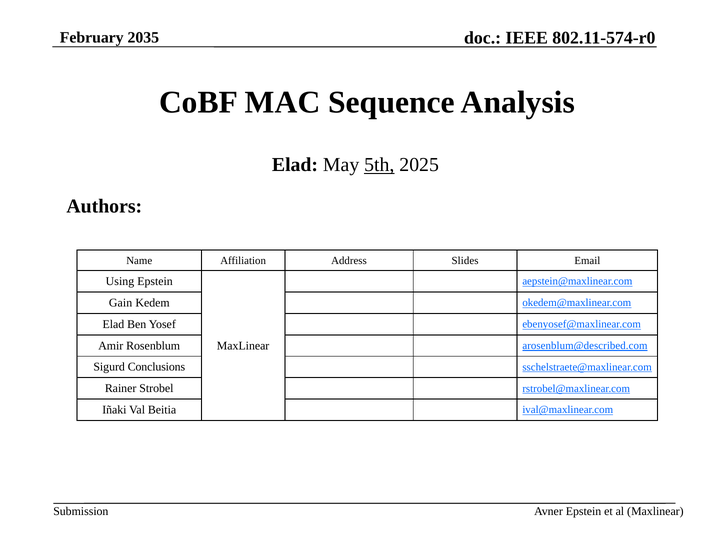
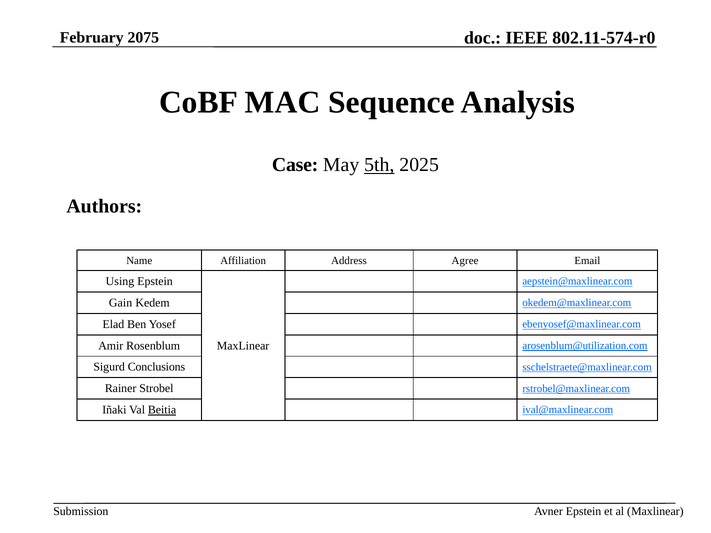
2035: 2035 -> 2075
Elad at (295, 165): Elad -> Case
Slides: Slides -> Agree
arosenblum@described.com: arosenblum@described.com -> arosenblum@utilization.com
Beitia underline: none -> present
